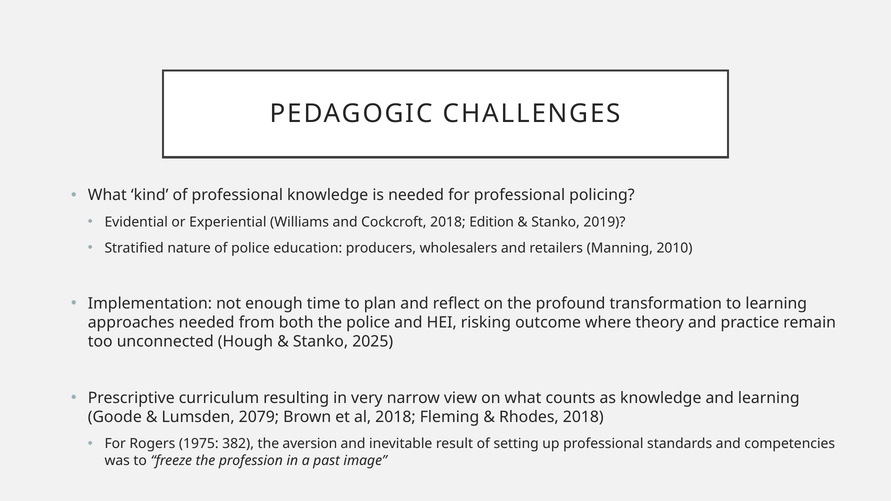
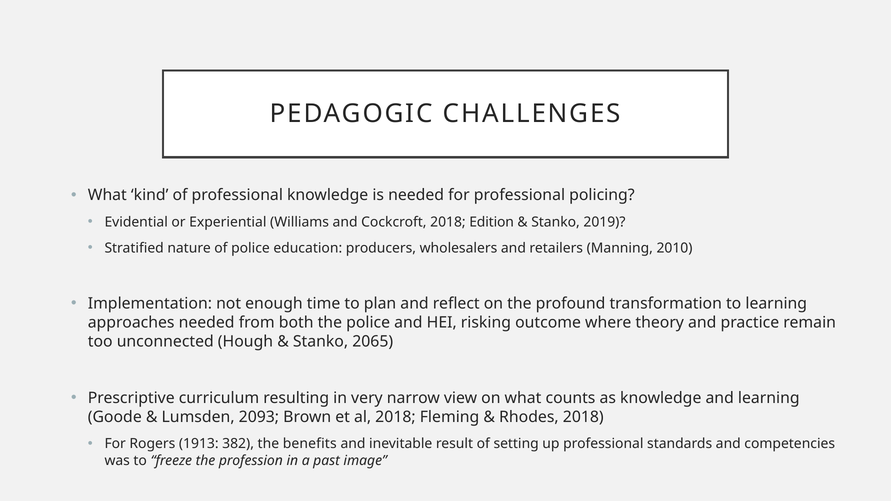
2025: 2025 -> 2065
2079: 2079 -> 2093
1975: 1975 -> 1913
aversion: aversion -> benefits
